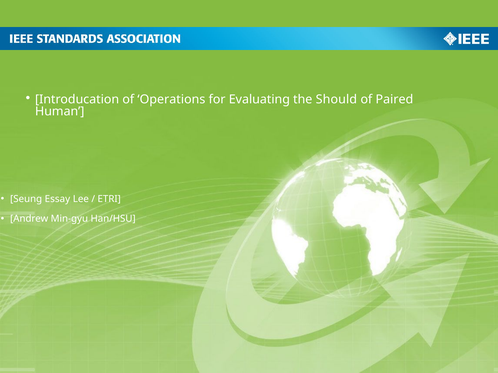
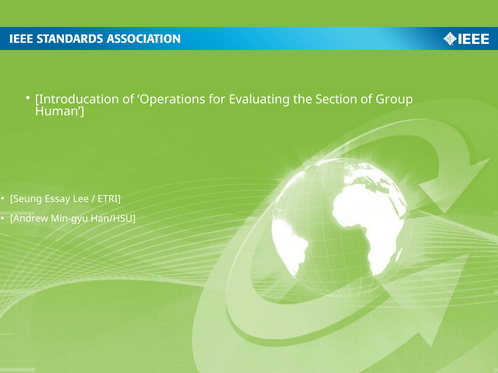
Should: Should -> Section
Paired: Paired -> Group
